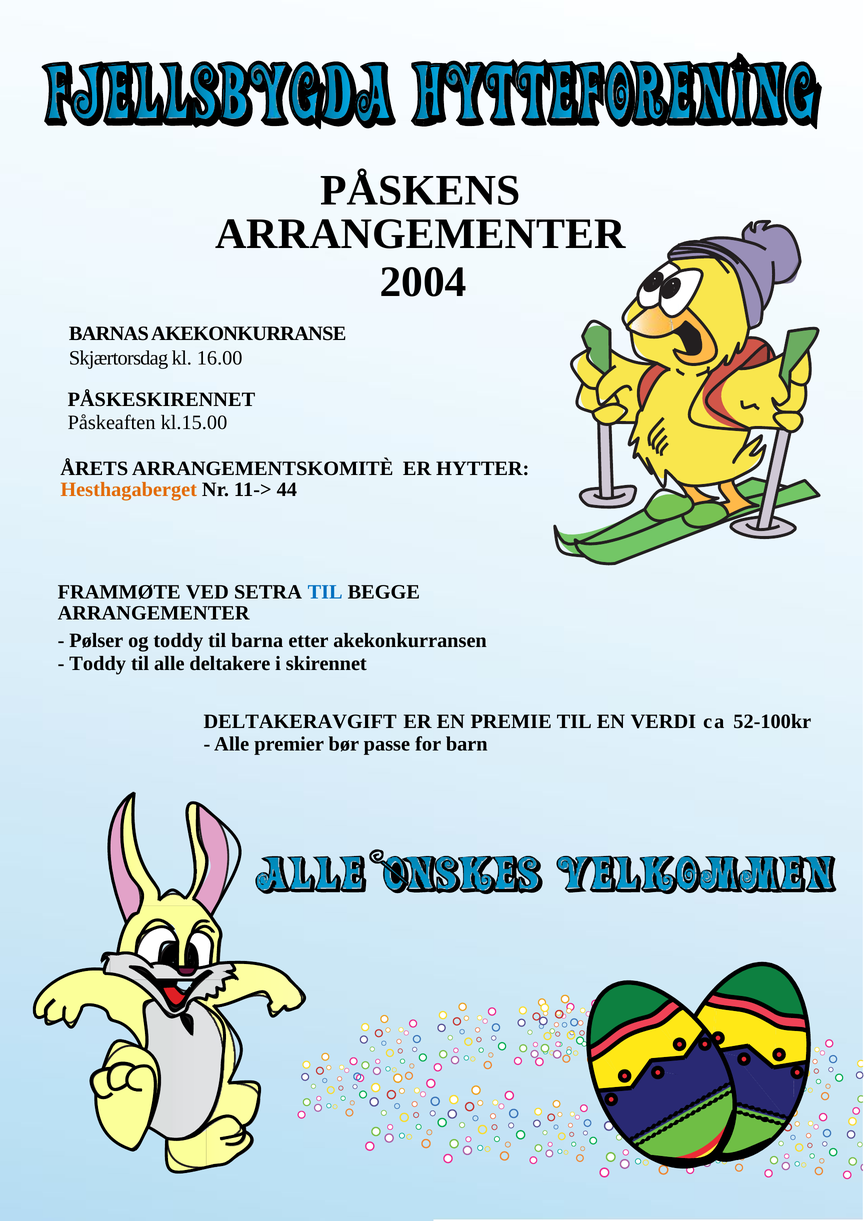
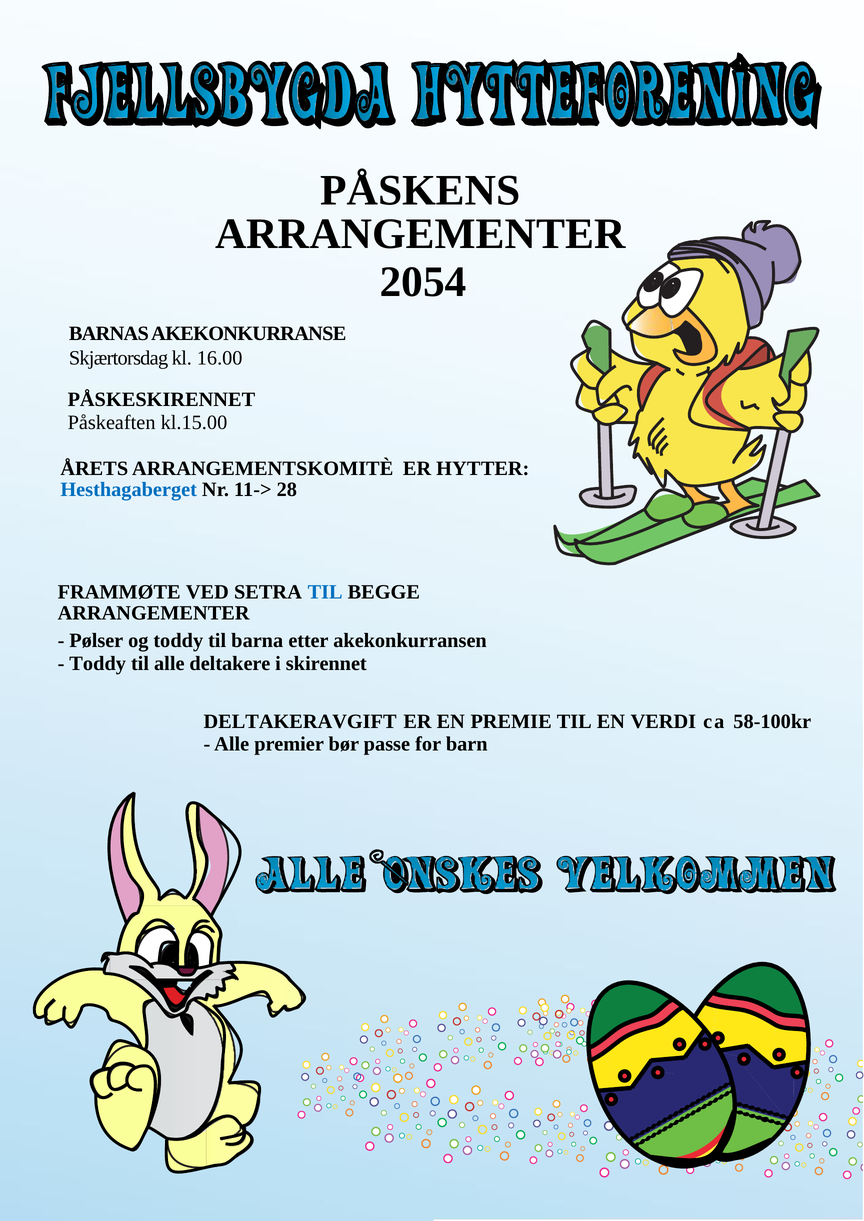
2004: 2004 -> 2054
Hesthagaberget colour: orange -> blue
44: 44 -> 28
52-100kr: 52-100kr -> 58-100kr
